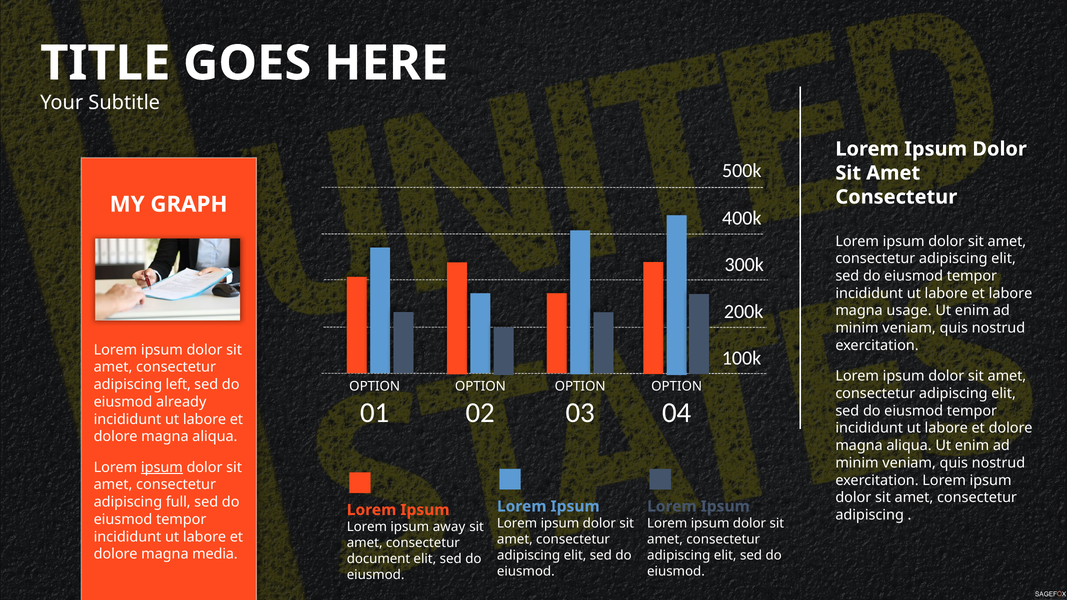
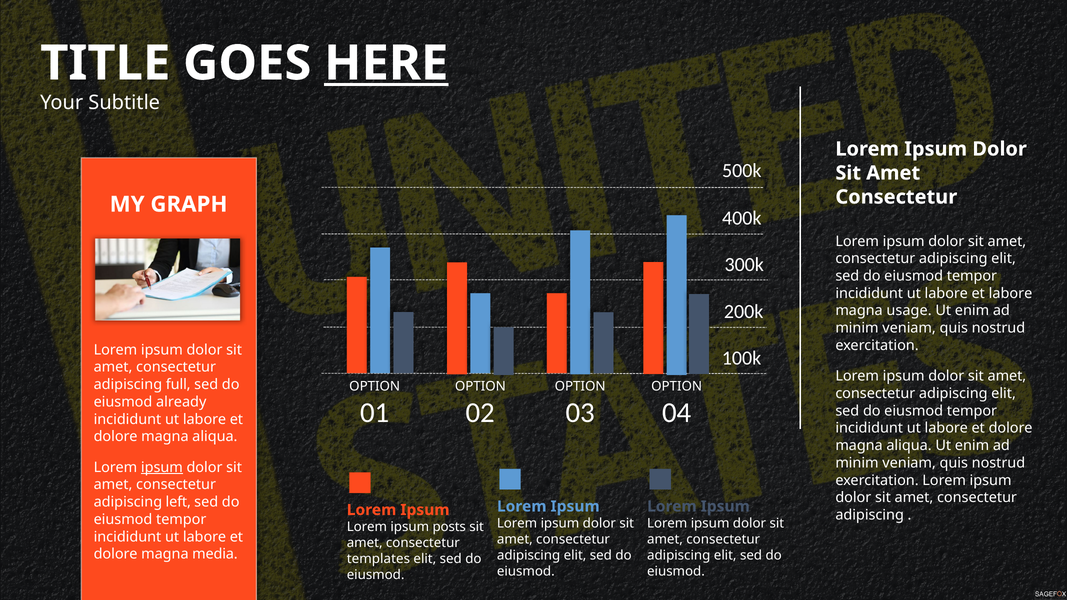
HERE underline: none -> present
left: left -> full
full: full -> left
away: away -> posts
document: document -> templates
